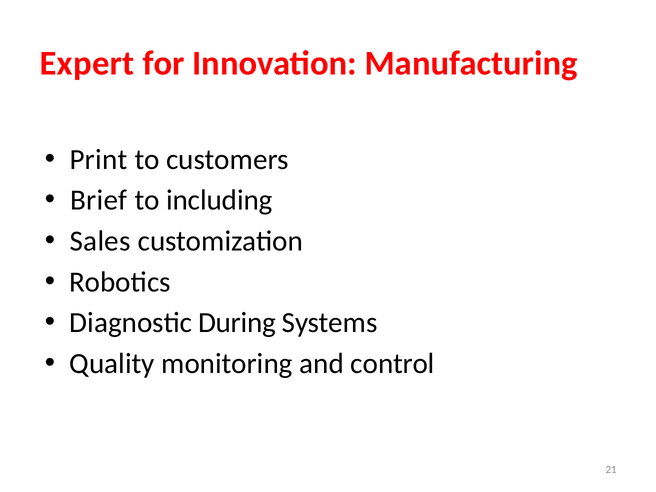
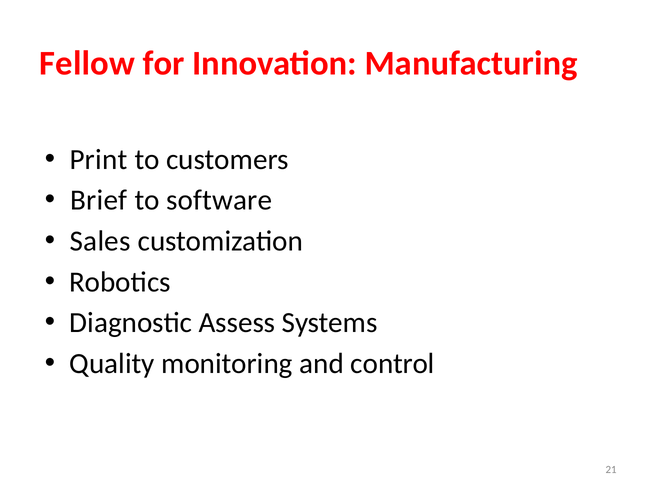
Expert: Expert -> Fellow
including: including -> software
During: During -> Assess
